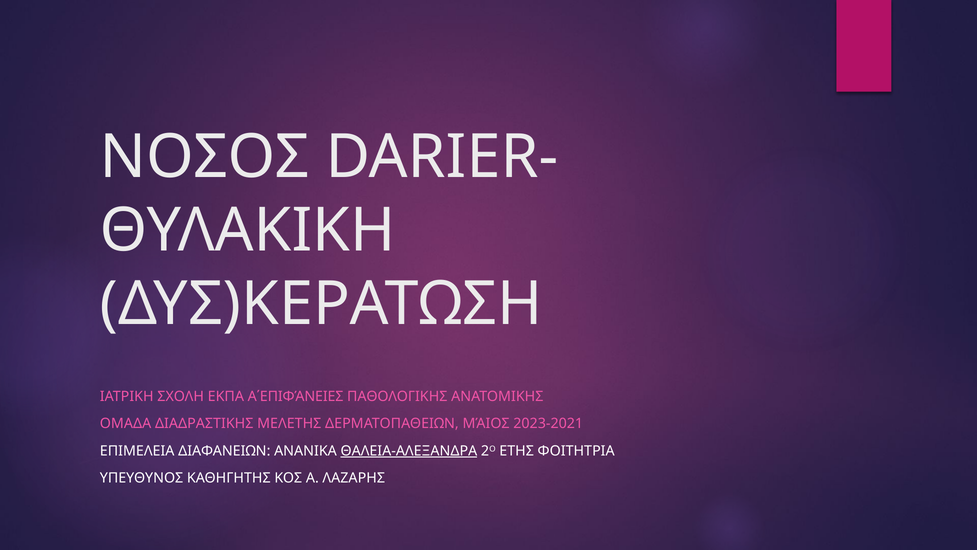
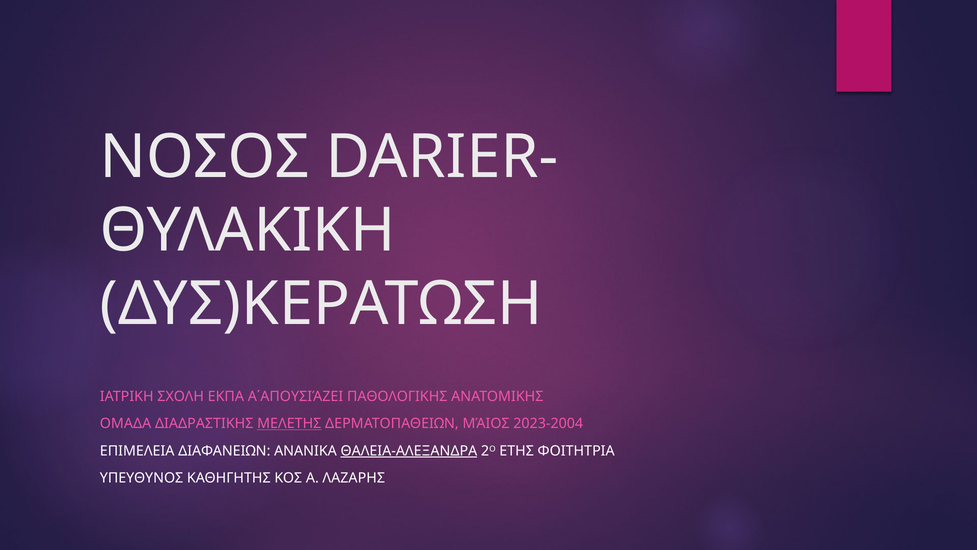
Α΄ΕΠΙΦΆΝΕΙΕΣ: Α΄ΕΠΙΦΆΝΕΙΕΣ -> Α΄ΑΠΟΥΣΙΆΖΕΙ
ΜΕΛΕΤΗΣ underline: none -> present
2023-2021: 2023-2021 -> 2023-2004
